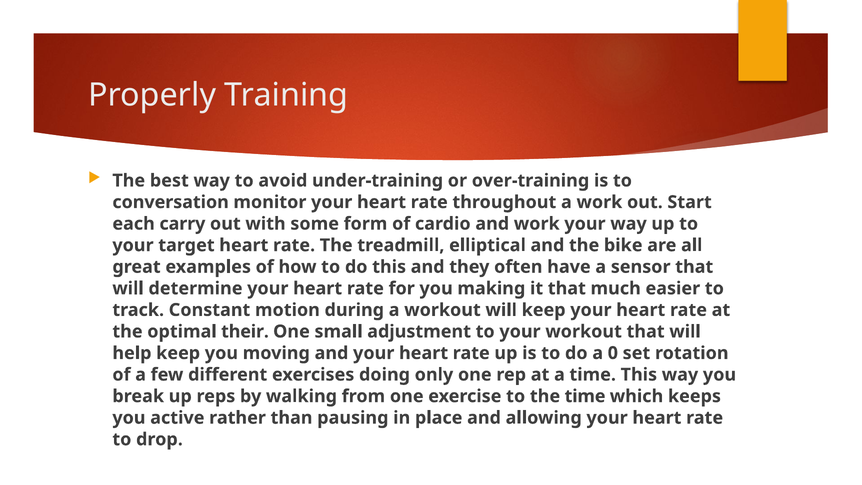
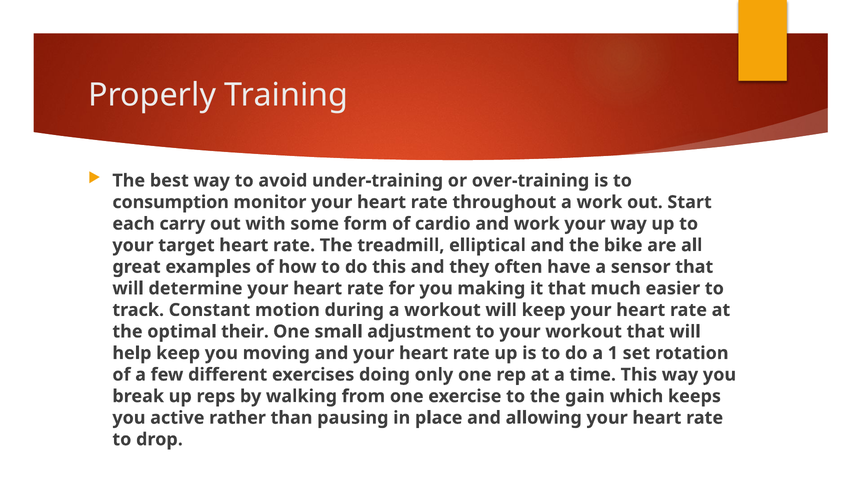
conversation: conversation -> consumption
0: 0 -> 1
the time: time -> gain
